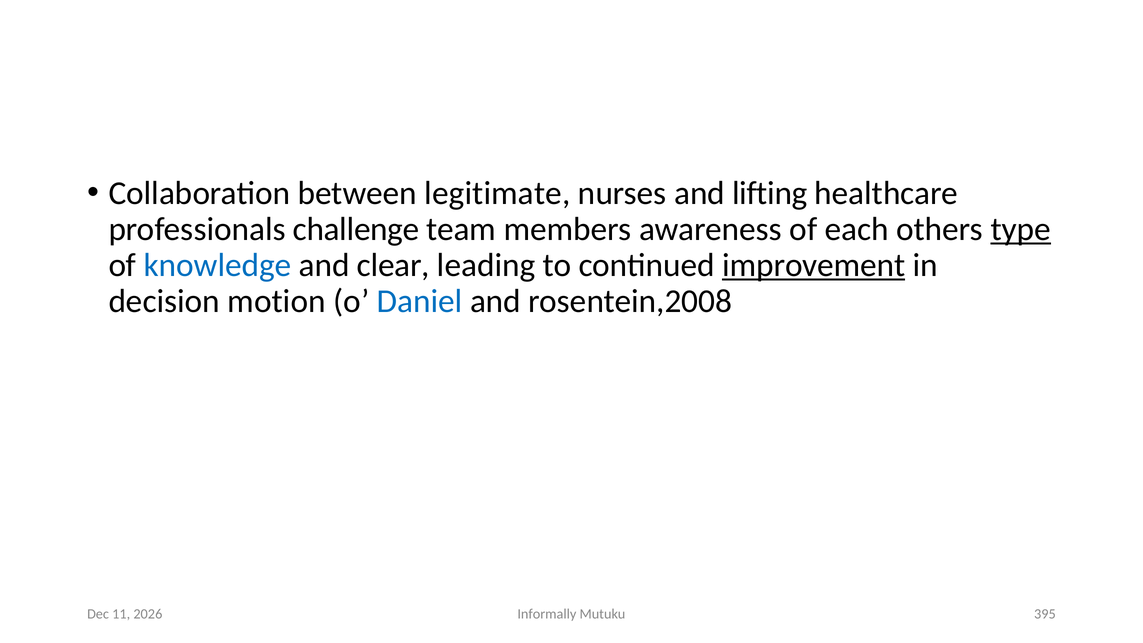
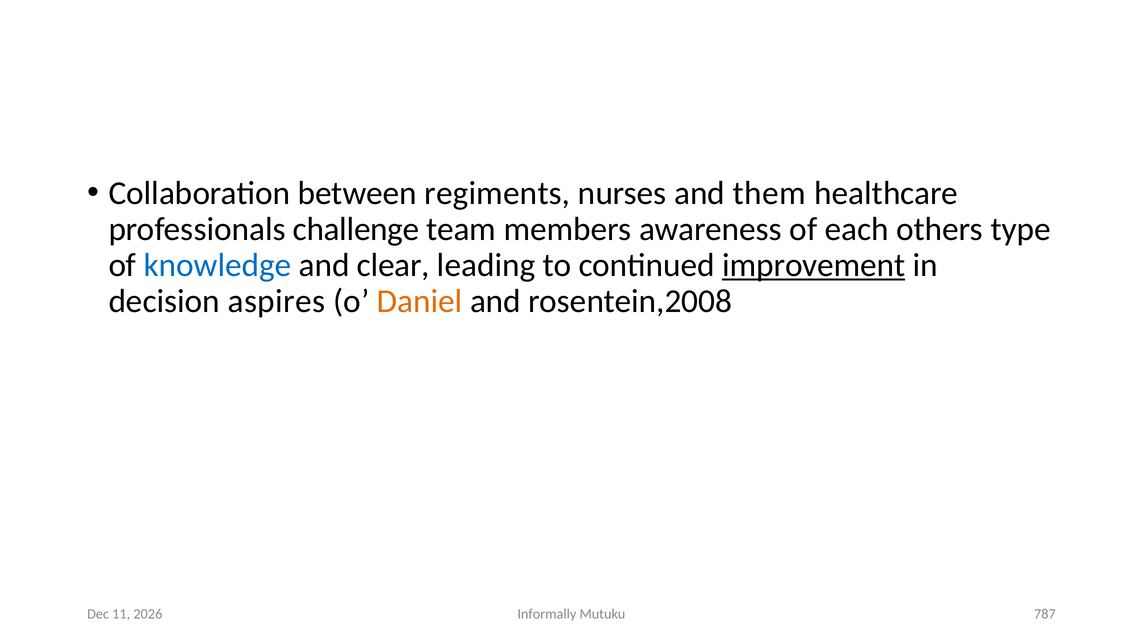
legitimate: legitimate -> regiments
lifting: lifting -> them
type underline: present -> none
motion: motion -> aspires
Daniel colour: blue -> orange
395: 395 -> 787
